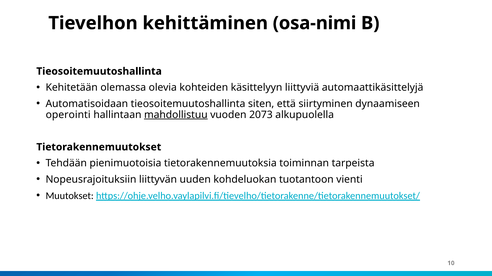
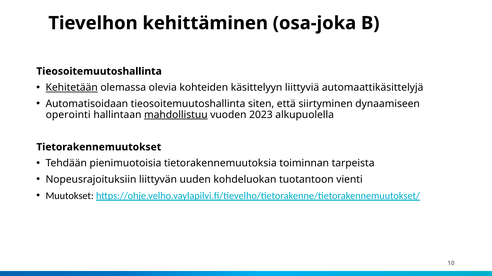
osa-nimi: osa-nimi -> osa-joka
Kehitetään underline: none -> present
2073: 2073 -> 2023
